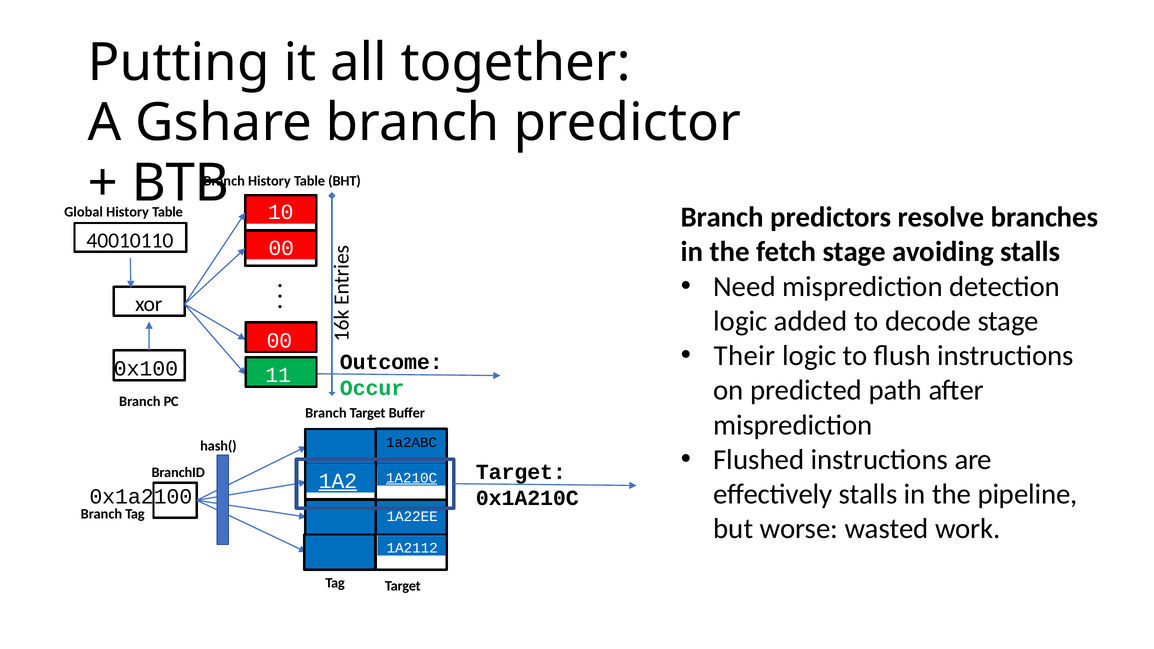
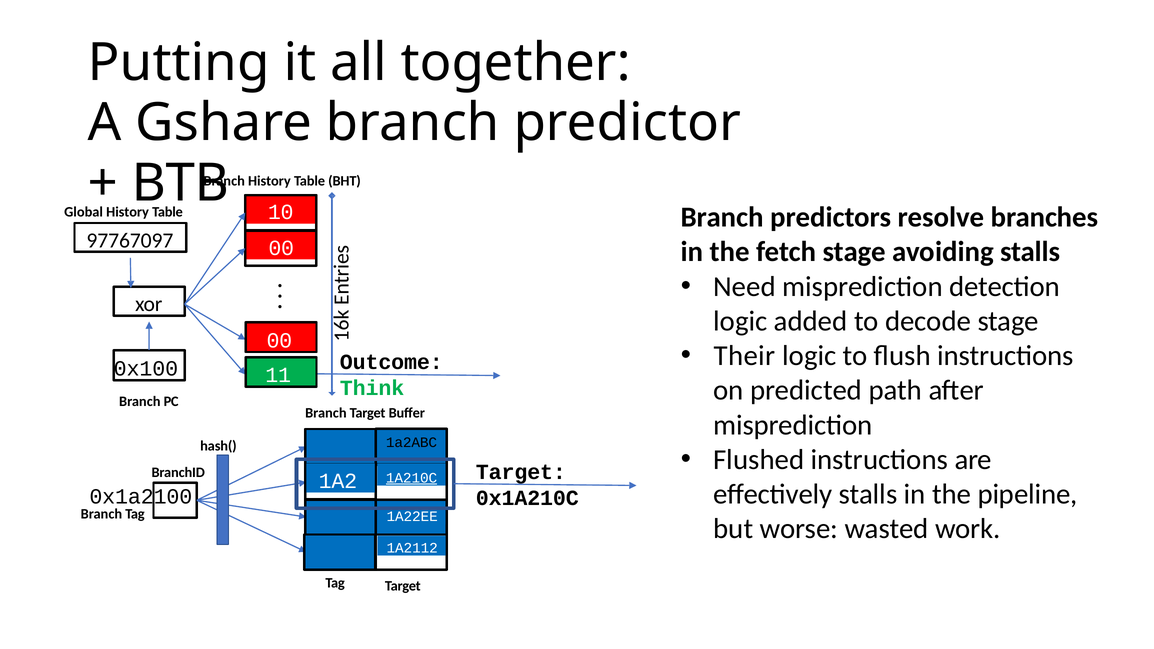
40010110: 40010110 -> 97767097
Occur: Occur -> Think
1A2 underline: present -> none
